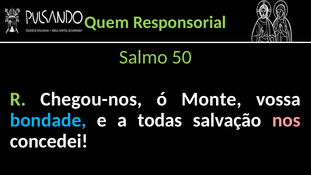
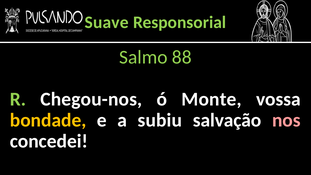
Quem: Quem -> Suave
50: 50 -> 88
bondade colour: light blue -> yellow
todas: todas -> subiu
